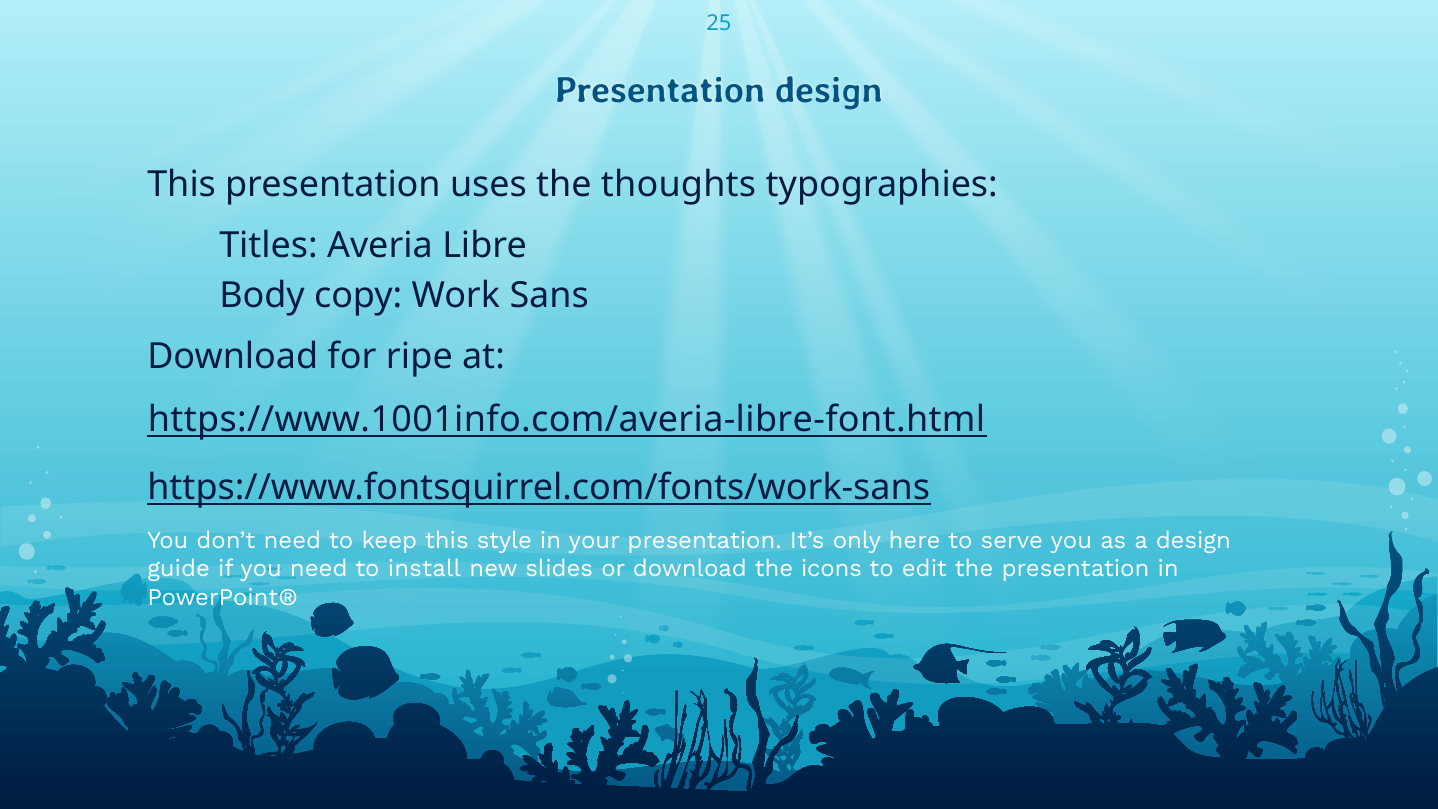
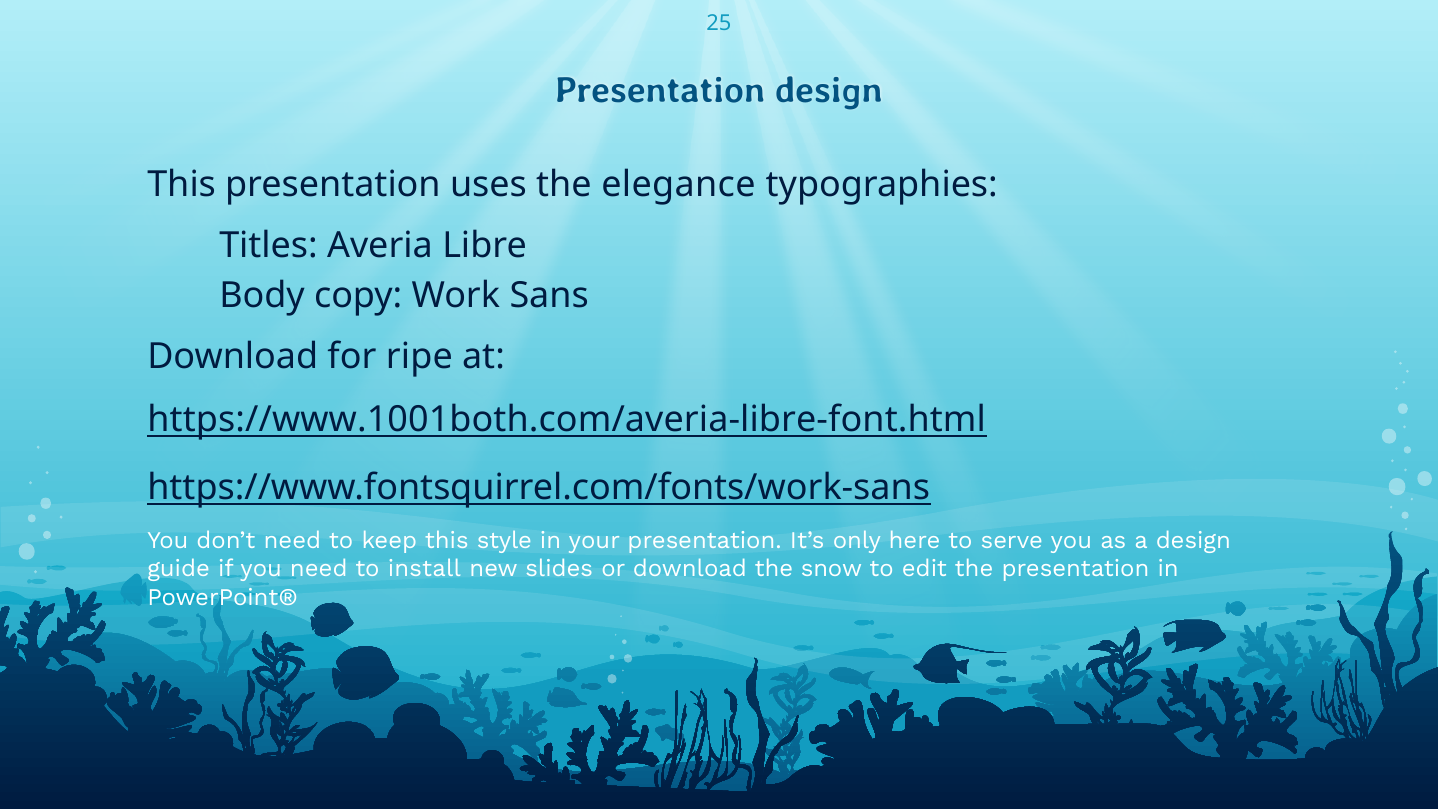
thoughts: thoughts -> elegance
https://www.1001info.com/averia-libre-font.html: https://www.1001info.com/averia-libre-font.html -> https://www.1001both.com/averia-libre-font.html
icons: icons -> snow
